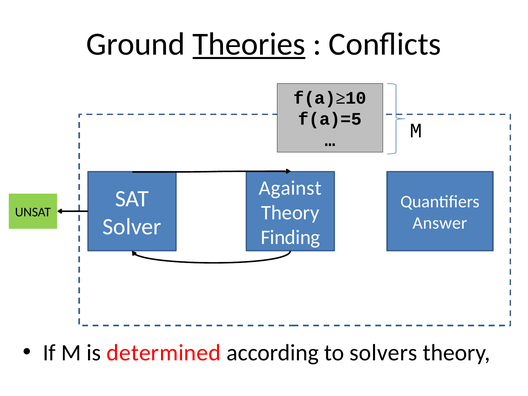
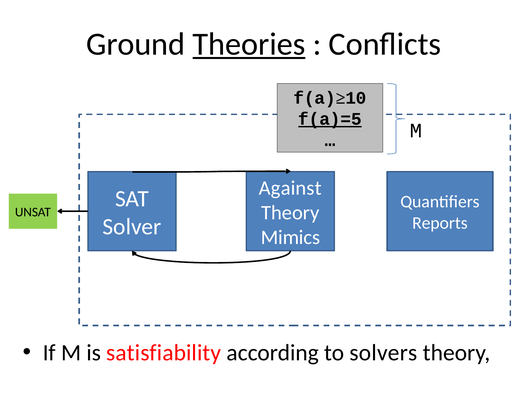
f(a)=5 underline: none -> present
Answer: Answer -> Reports
Finding: Finding -> Mimics
determined: determined -> satisfiability
